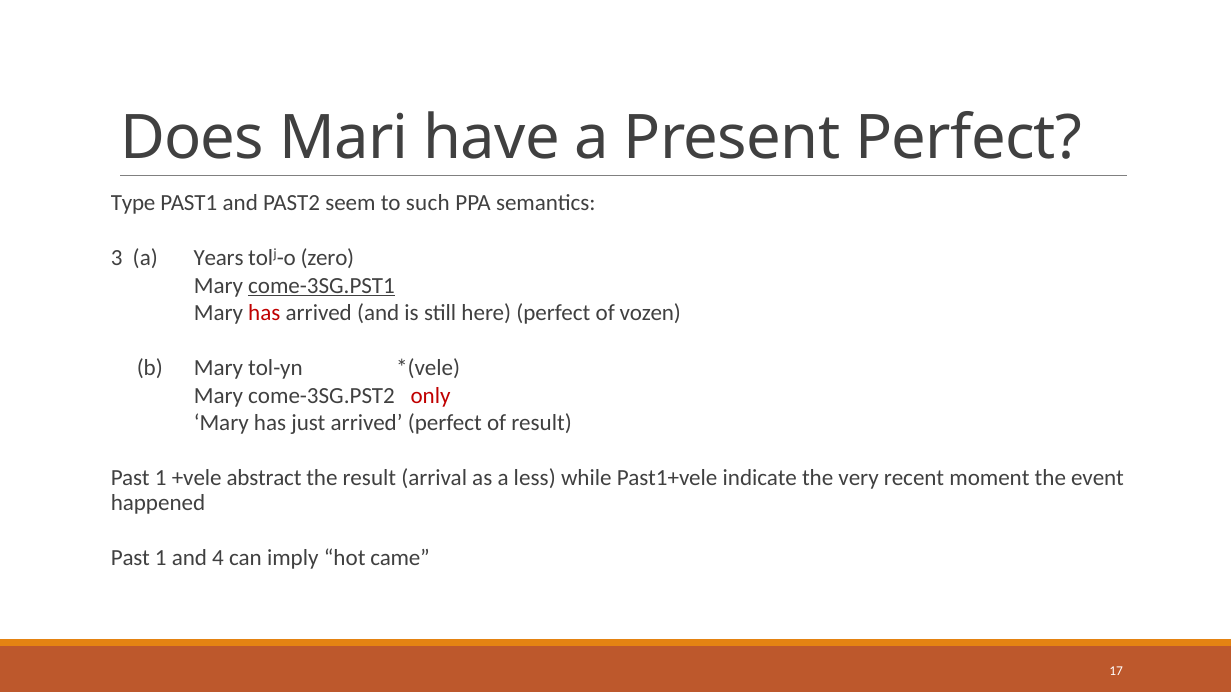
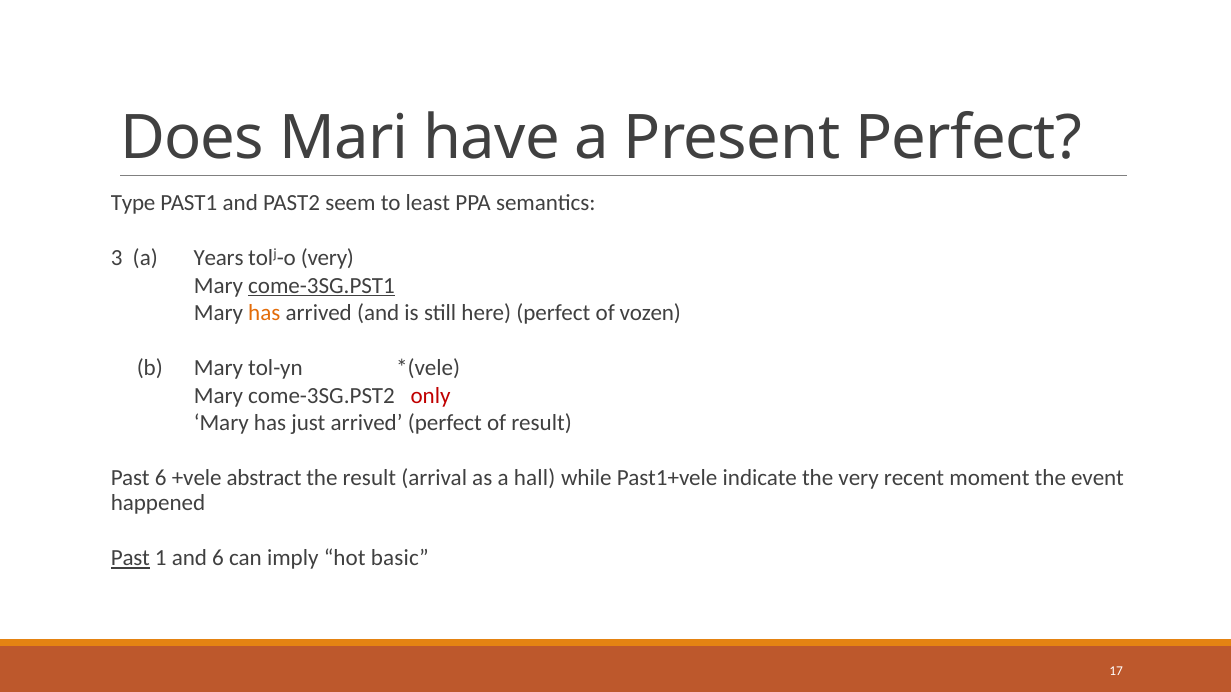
such: such -> least
tolj-o zero: zero -> very
has at (264, 313) colour: red -> orange
1 at (161, 478): 1 -> 6
less: less -> hall
Past at (130, 558) underline: none -> present
and 4: 4 -> 6
came: came -> basic
